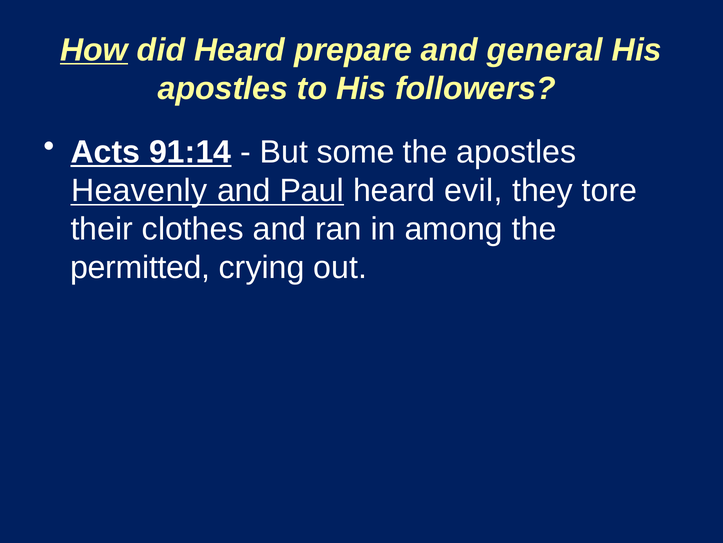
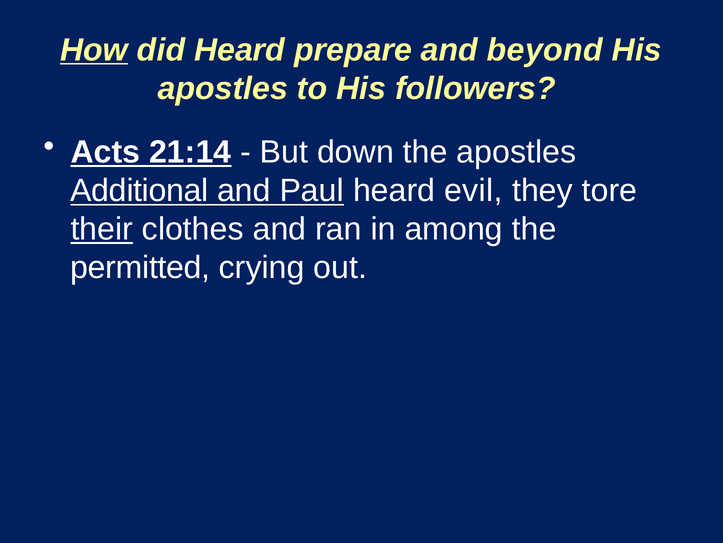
general: general -> beyond
91:14: 91:14 -> 21:14
some: some -> down
Heavenly: Heavenly -> Additional
their underline: none -> present
